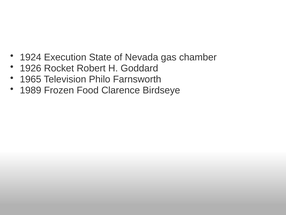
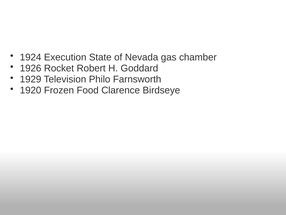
1965: 1965 -> 1929
1989: 1989 -> 1920
